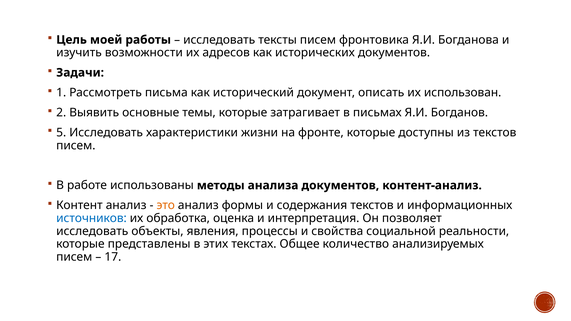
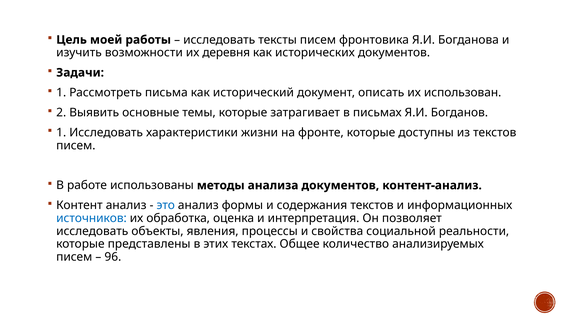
адресов: адресов -> деревня
5 at (61, 133): 5 -> 1
это colour: orange -> blue
17: 17 -> 96
